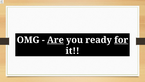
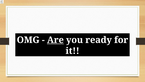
for underline: present -> none
